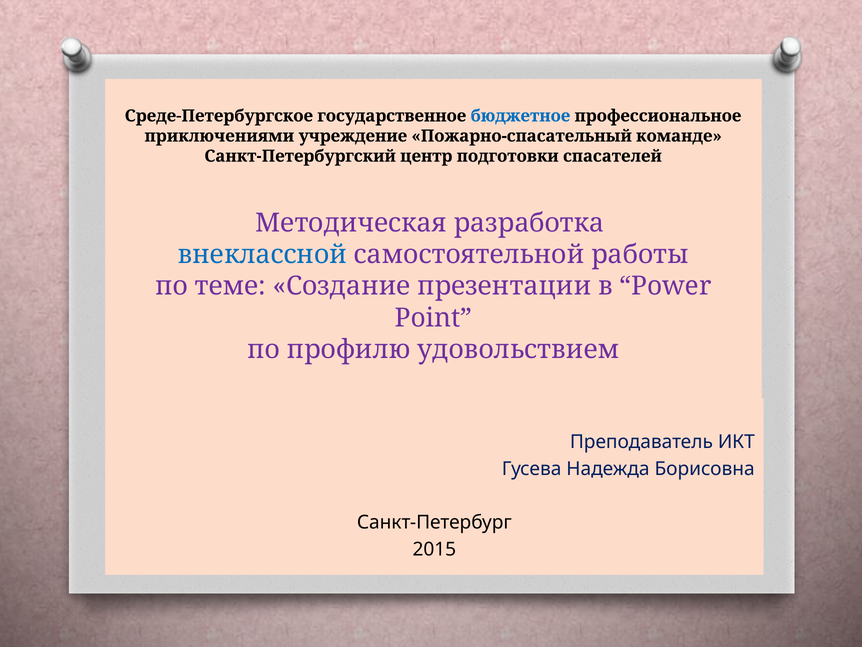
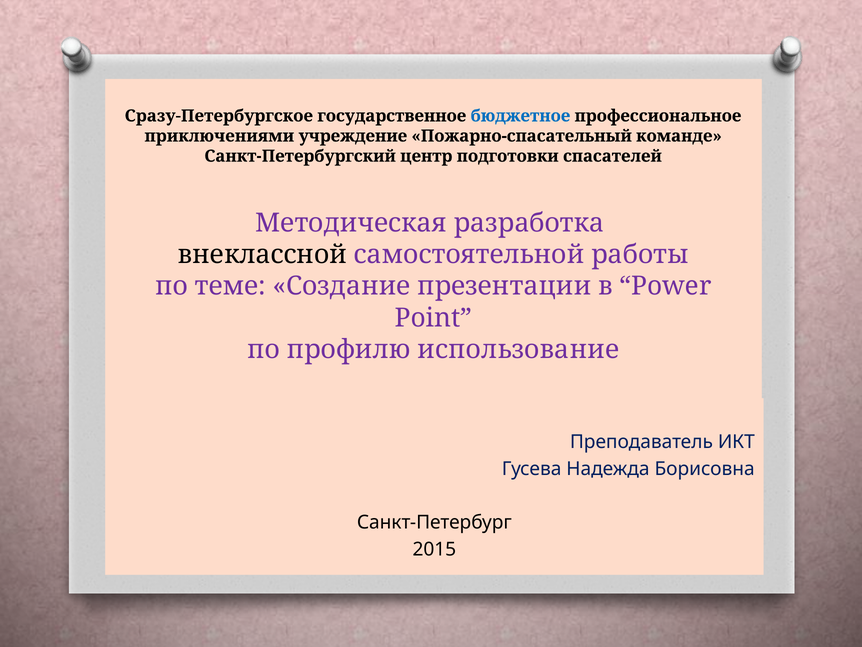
Среде-Петербургское: Среде-Петербургское -> Сразу-Петербургское
внеклассной colour: blue -> black
удовольствием: удовольствием -> использование
